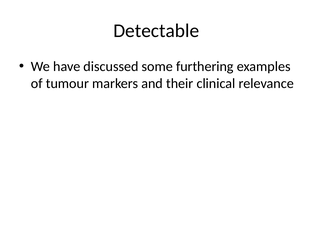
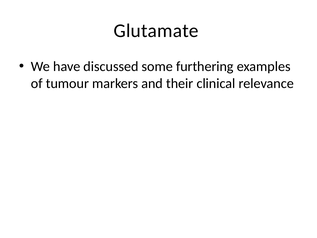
Detectable: Detectable -> Glutamate
